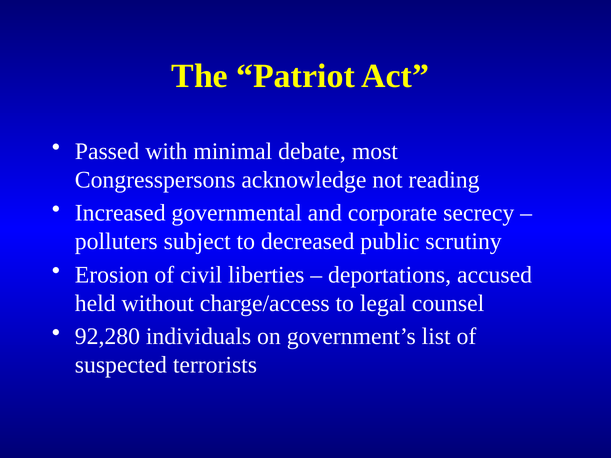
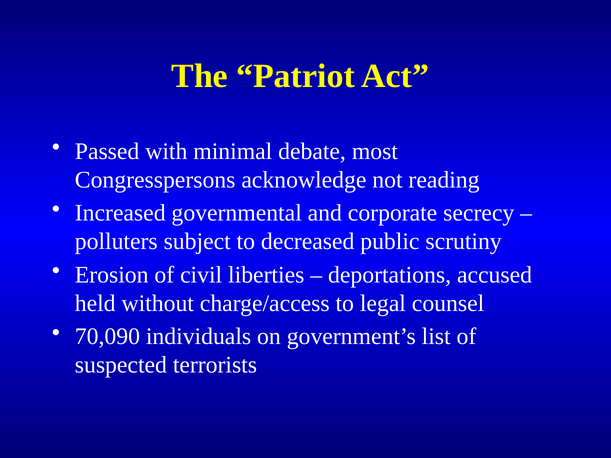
92,280: 92,280 -> 70,090
